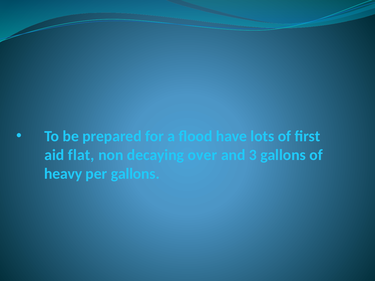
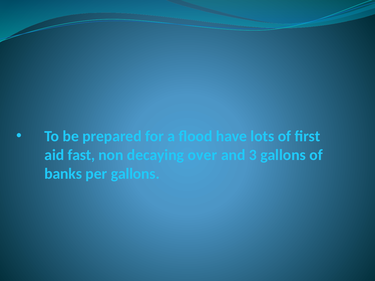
flat: flat -> fast
heavy: heavy -> banks
